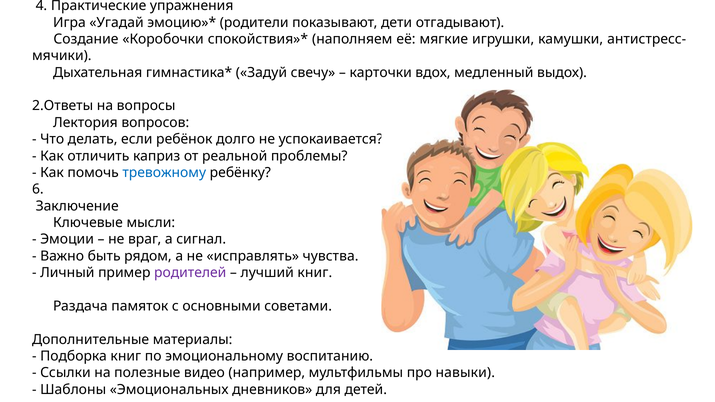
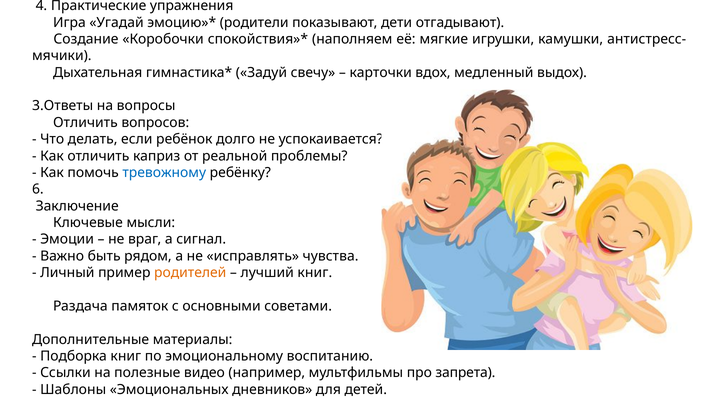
2.Ответы: 2.Ответы -> 3.Ответы
Лектория at (85, 123): Лектория -> Отличить
родителей colour: purple -> orange
навыки: навыки -> запрета
